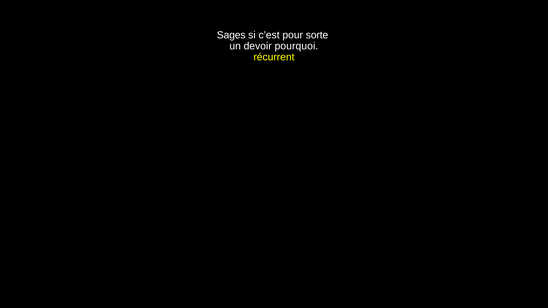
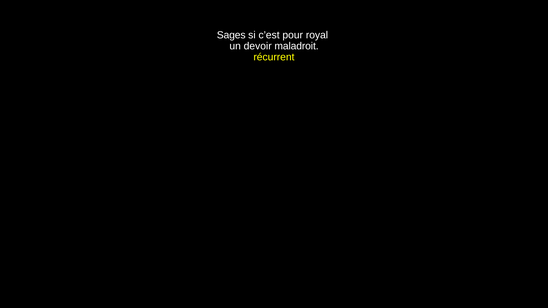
sorte: sorte -> royal
pourquoi: pourquoi -> maladroit
